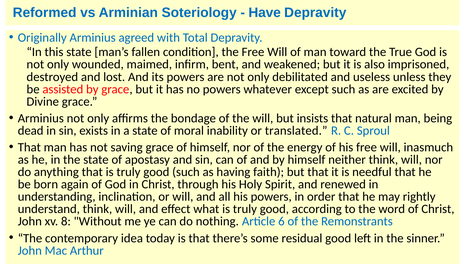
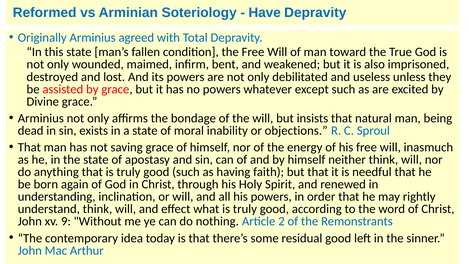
translated: translated -> objections
8: 8 -> 9
6: 6 -> 2
